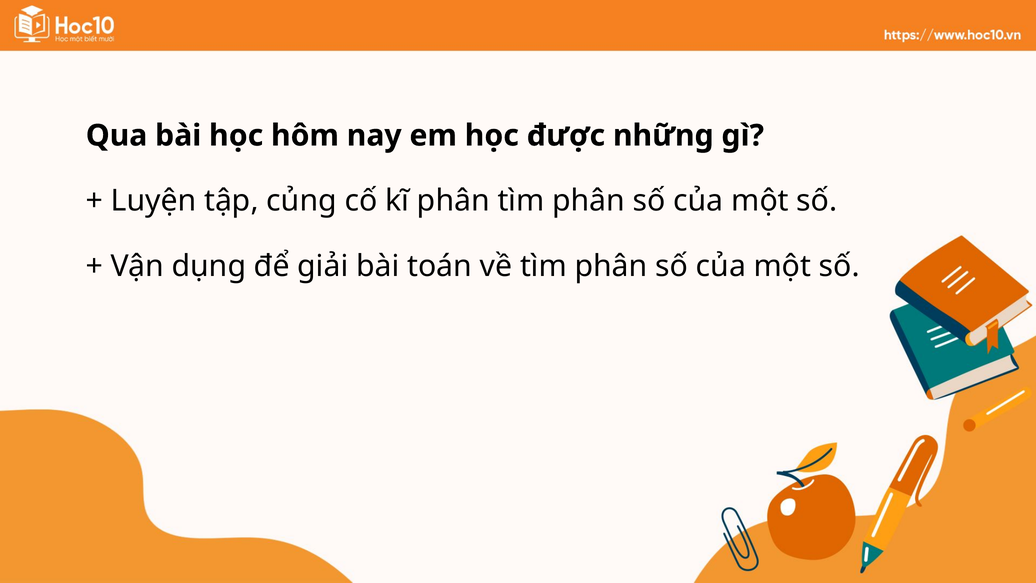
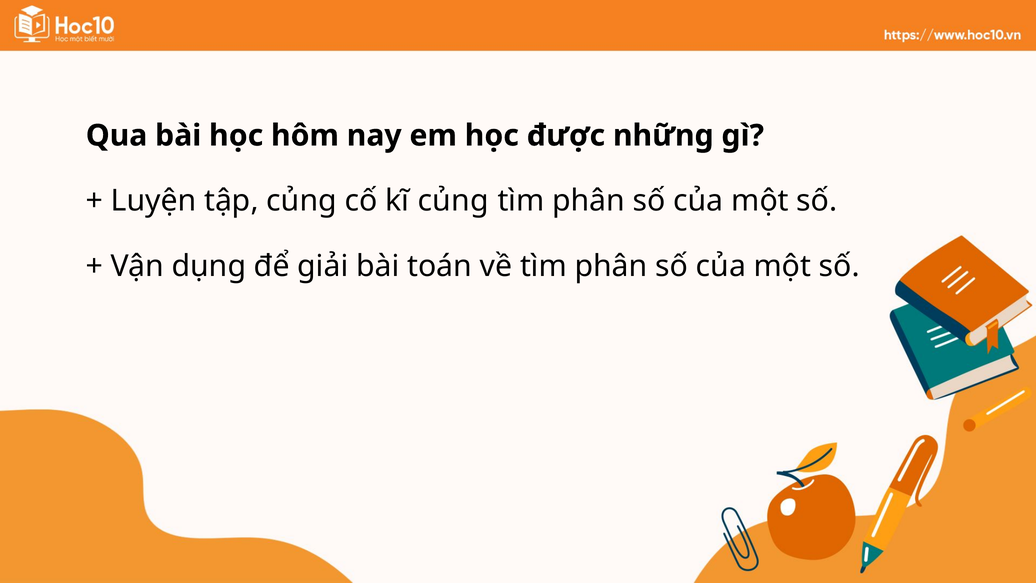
kĩ phân: phân -> củng
